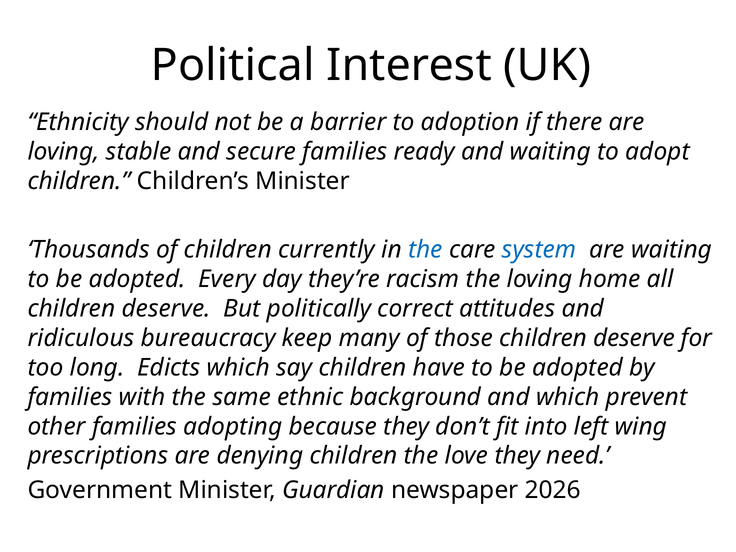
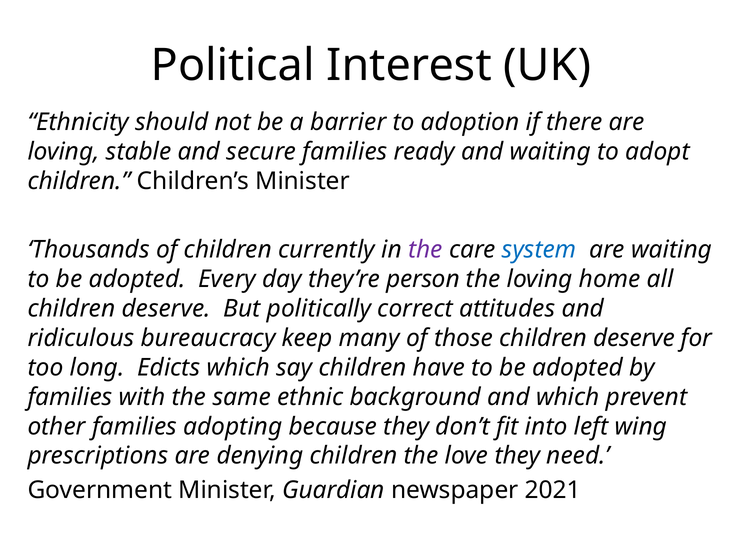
the at (425, 250) colour: blue -> purple
racism: racism -> person
2026: 2026 -> 2021
